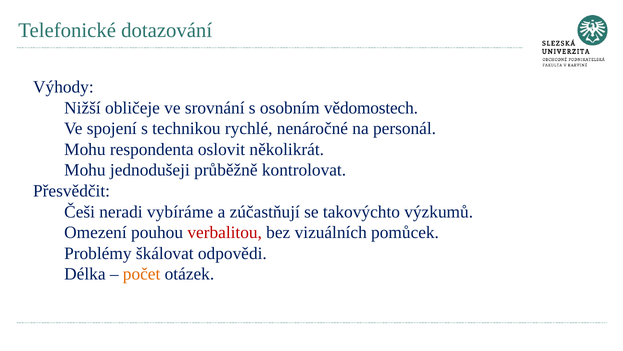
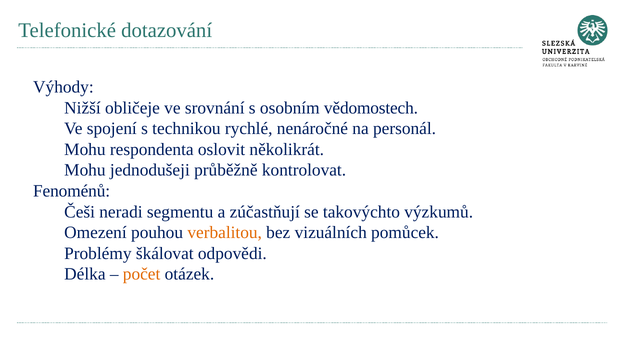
Přesvědčit: Přesvědčit -> Fenoménů
vybíráme: vybíráme -> segmentu
verbalitou colour: red -> orange
